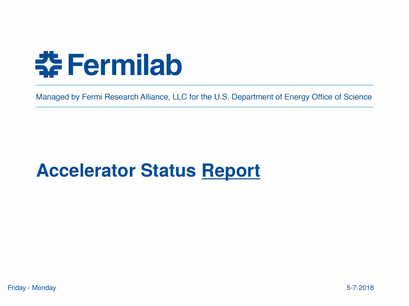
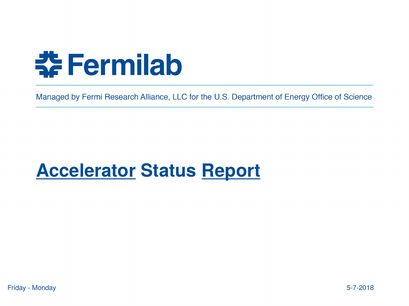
Accelerator underline: none -> present
